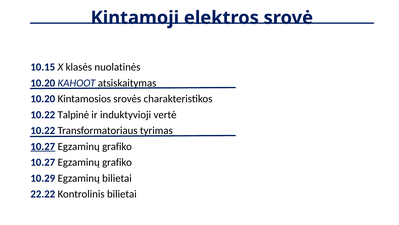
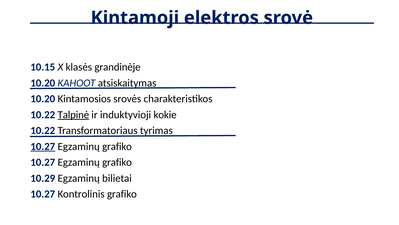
nuolatinės: nuolatinės -> grandinėje
Talpinė underline: none -> present
vertė: vertė -> kokie
22.22 at (43, 194): 22.22 -> 10.27
Kontrolinis bilietai: bilietai -> grafiko
